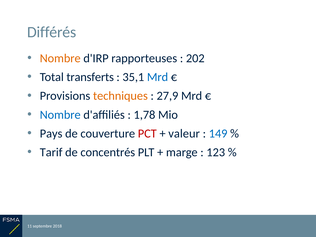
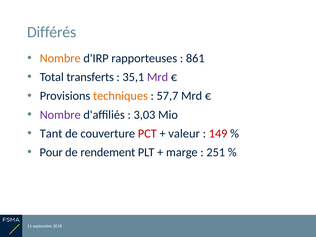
202: 202 -> 861
Mrd at (158, 77) colour: blue -> purple
27,9: 27,9 -> 57,7
Nombre at (60, 115) colour: blue -> purple
1,78: 1,78 -> 3,03
Pays: Pays -> Tant
149 colour: blue -> red
Tarif: Tarif -> Pour
concentrés: concentrés -> rendement
123: 123 -> 251
